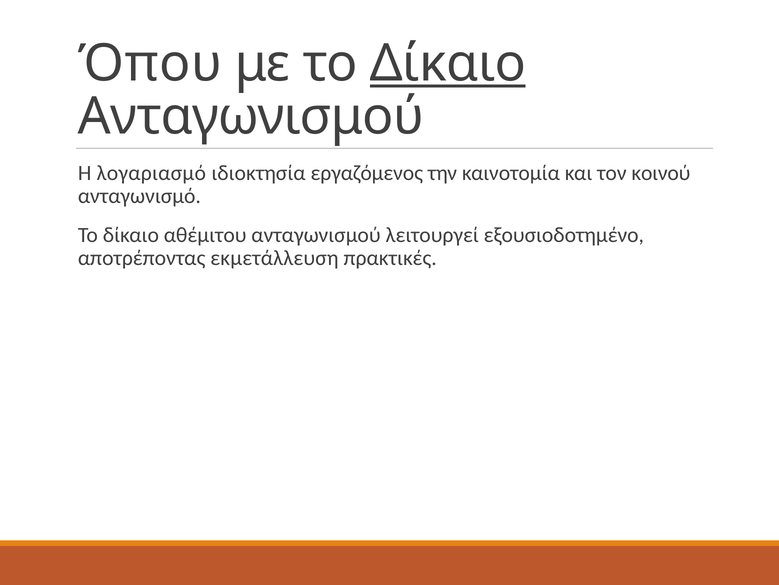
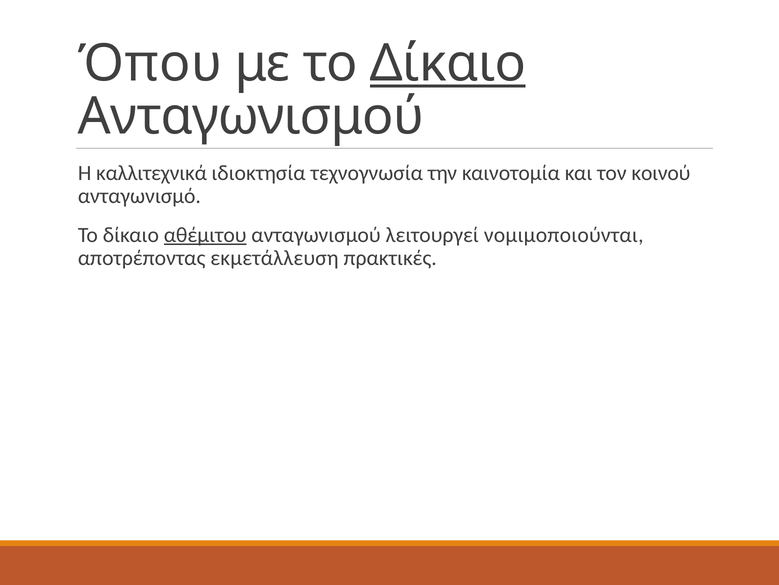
λογαριασμό: λογαριασμό -> καλλιτεχνικά
εργαζόμενος: εργαζόμενος -> τεχνογνωσία
αθέμιτου underline: none -> present
εξουσιοδοτημένο: εξουσιοδοτημένο -> νομιμοποιούνται
